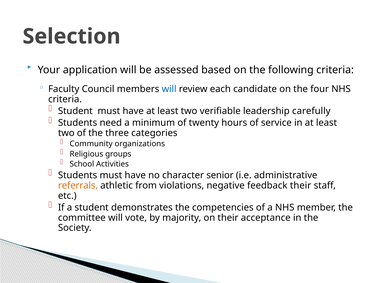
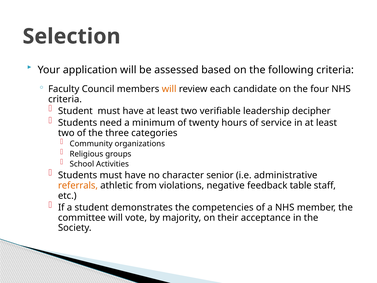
will at (169, 89) colour: blue -> orange
carefully: carefully -> decipher
feedback their: their -> table
